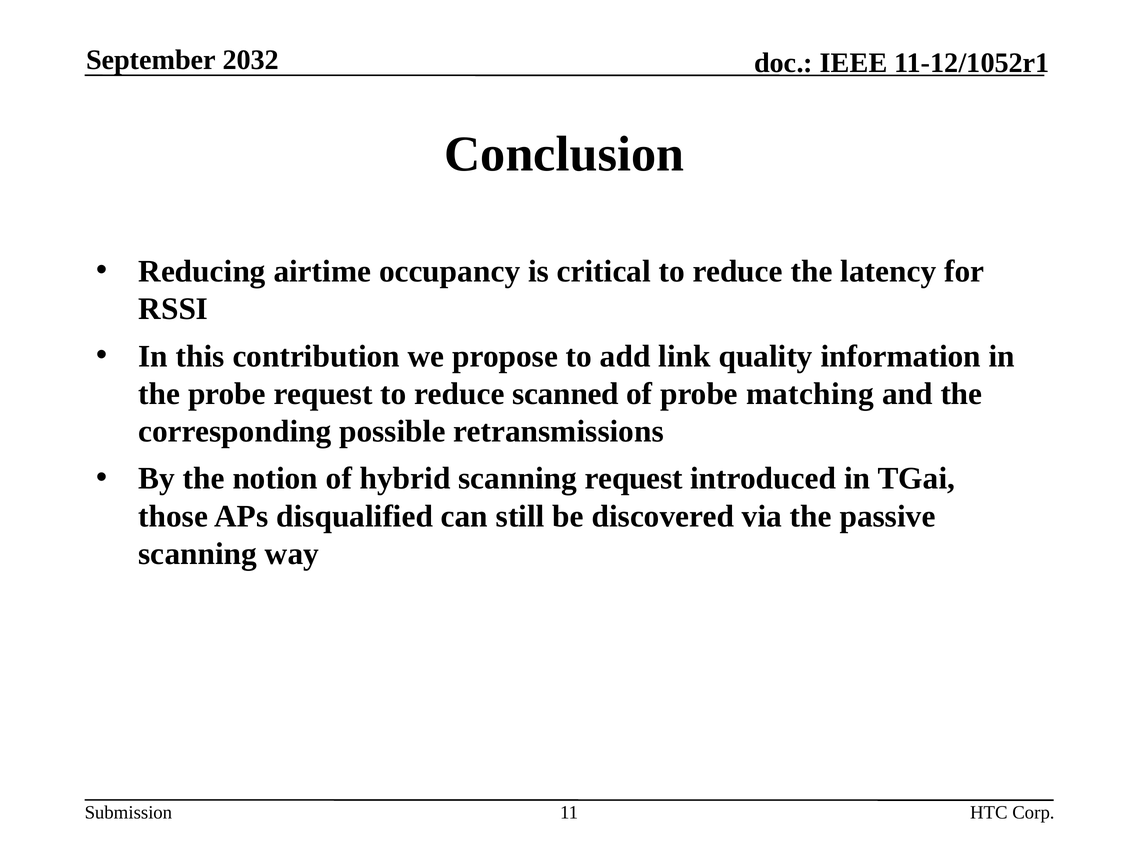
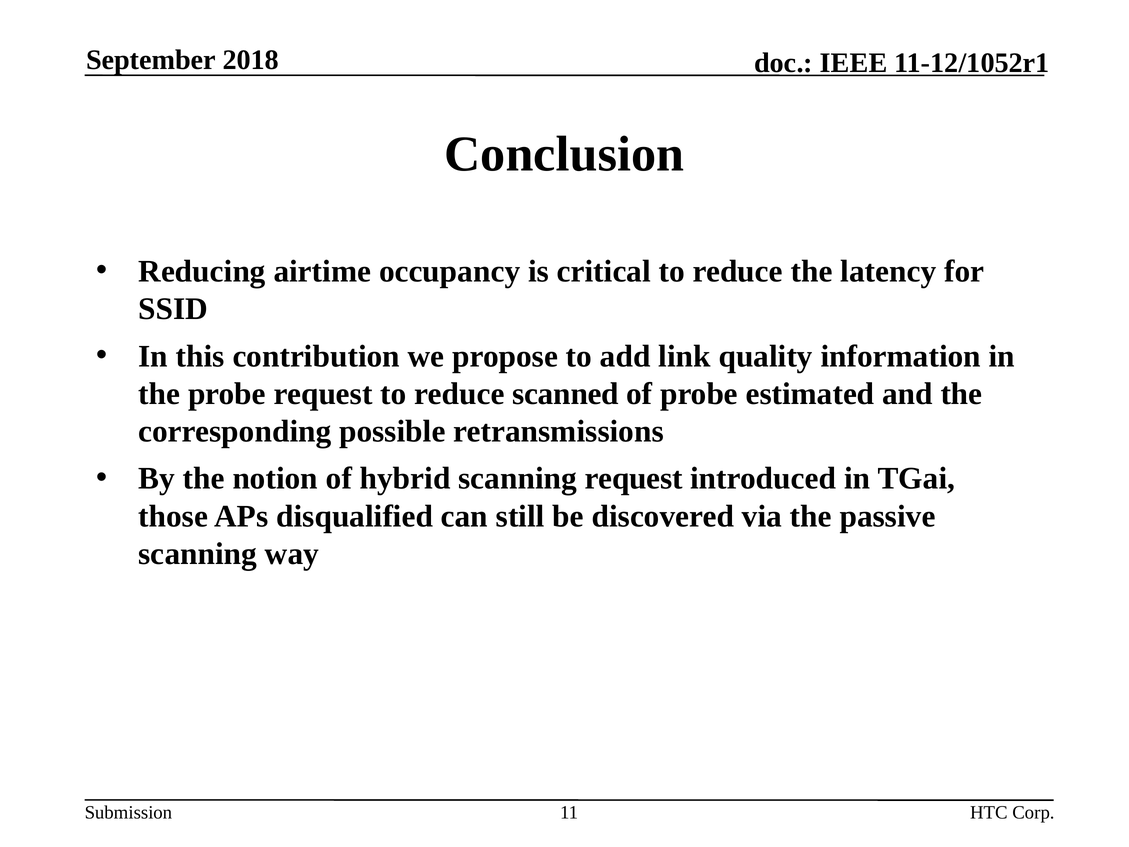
2032: 2032 -> 2018
RSSI: RSSI -> SSID
matching: matching -> estimated
